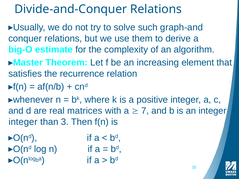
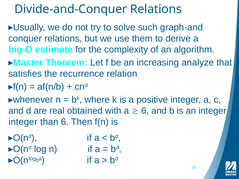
element: element -> analyze
matrices: matrices -> obtained
7 at (145, 111): 7 -> 6
than 3: 3 -> 6
